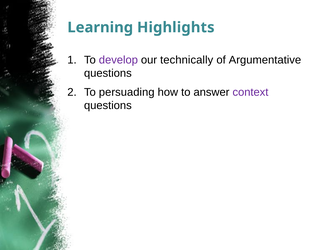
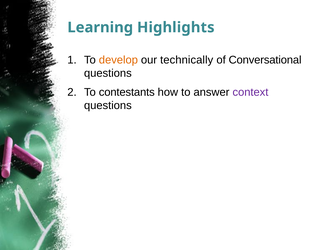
develop colour: purple -> orange
Argumentative: Argumentative -> Conversational
persuading: persuading -> contestants
